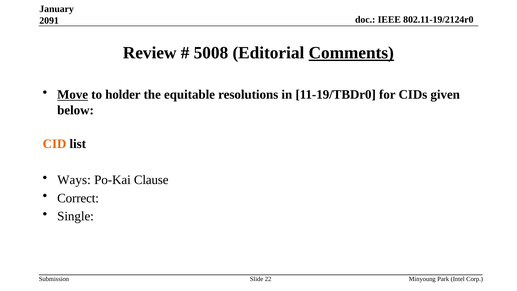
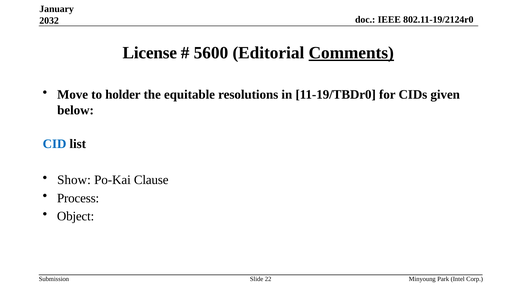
2091: 2091 -> 2032
Review: Review -> License
5008: 5008 -> 5600
Move underline: present -> none
CID colour: orange -> blue
Ways: Ways -> Show
Correct: Correct -> Process
Single: Single -> Object
